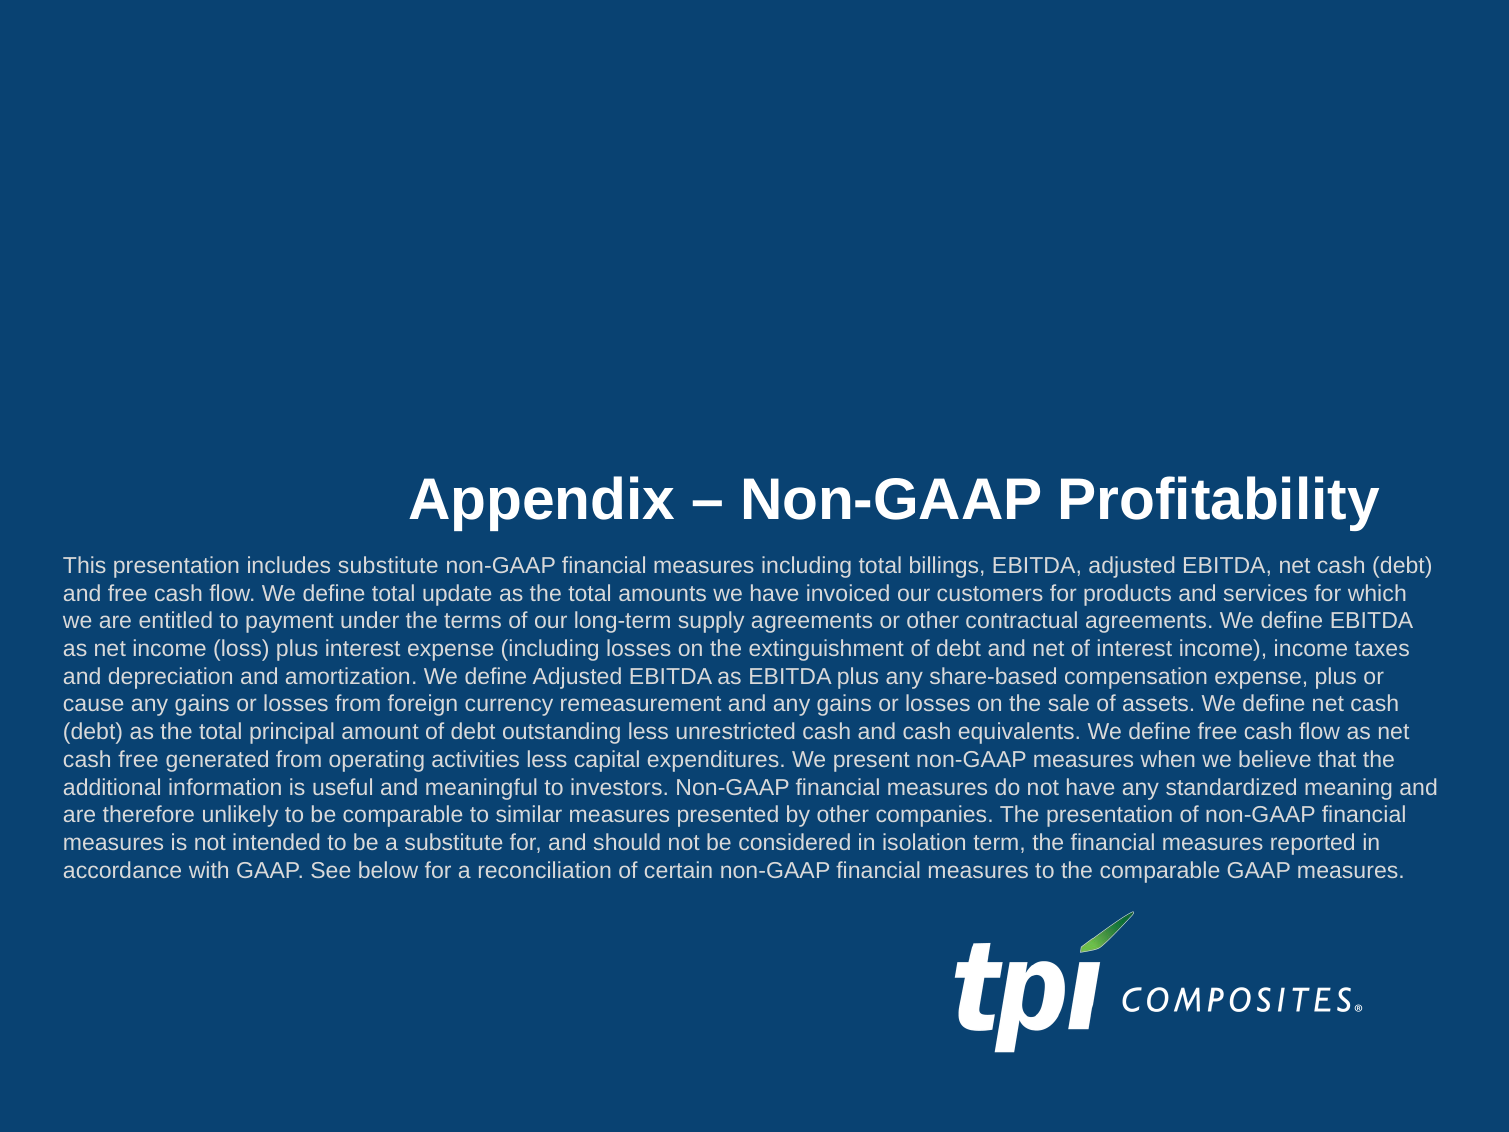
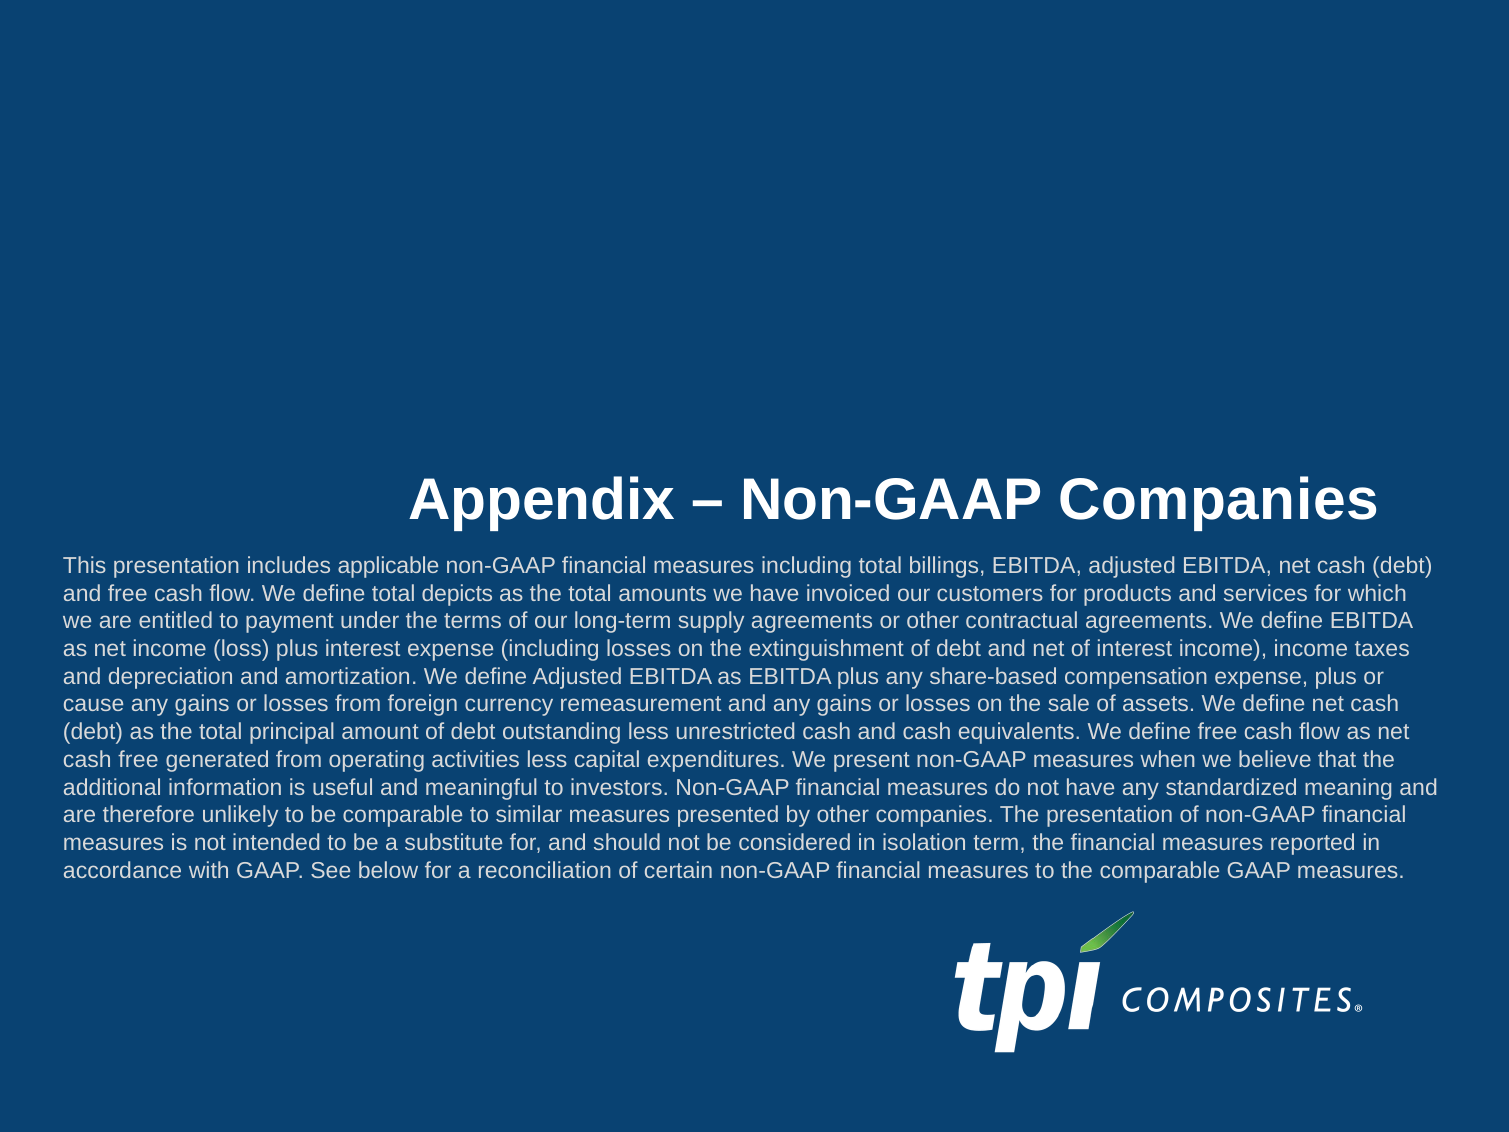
Non-GAAP Profitability: Profitability -> Companies
includes substitute: substitute -> applicable
update: update -> depicts
